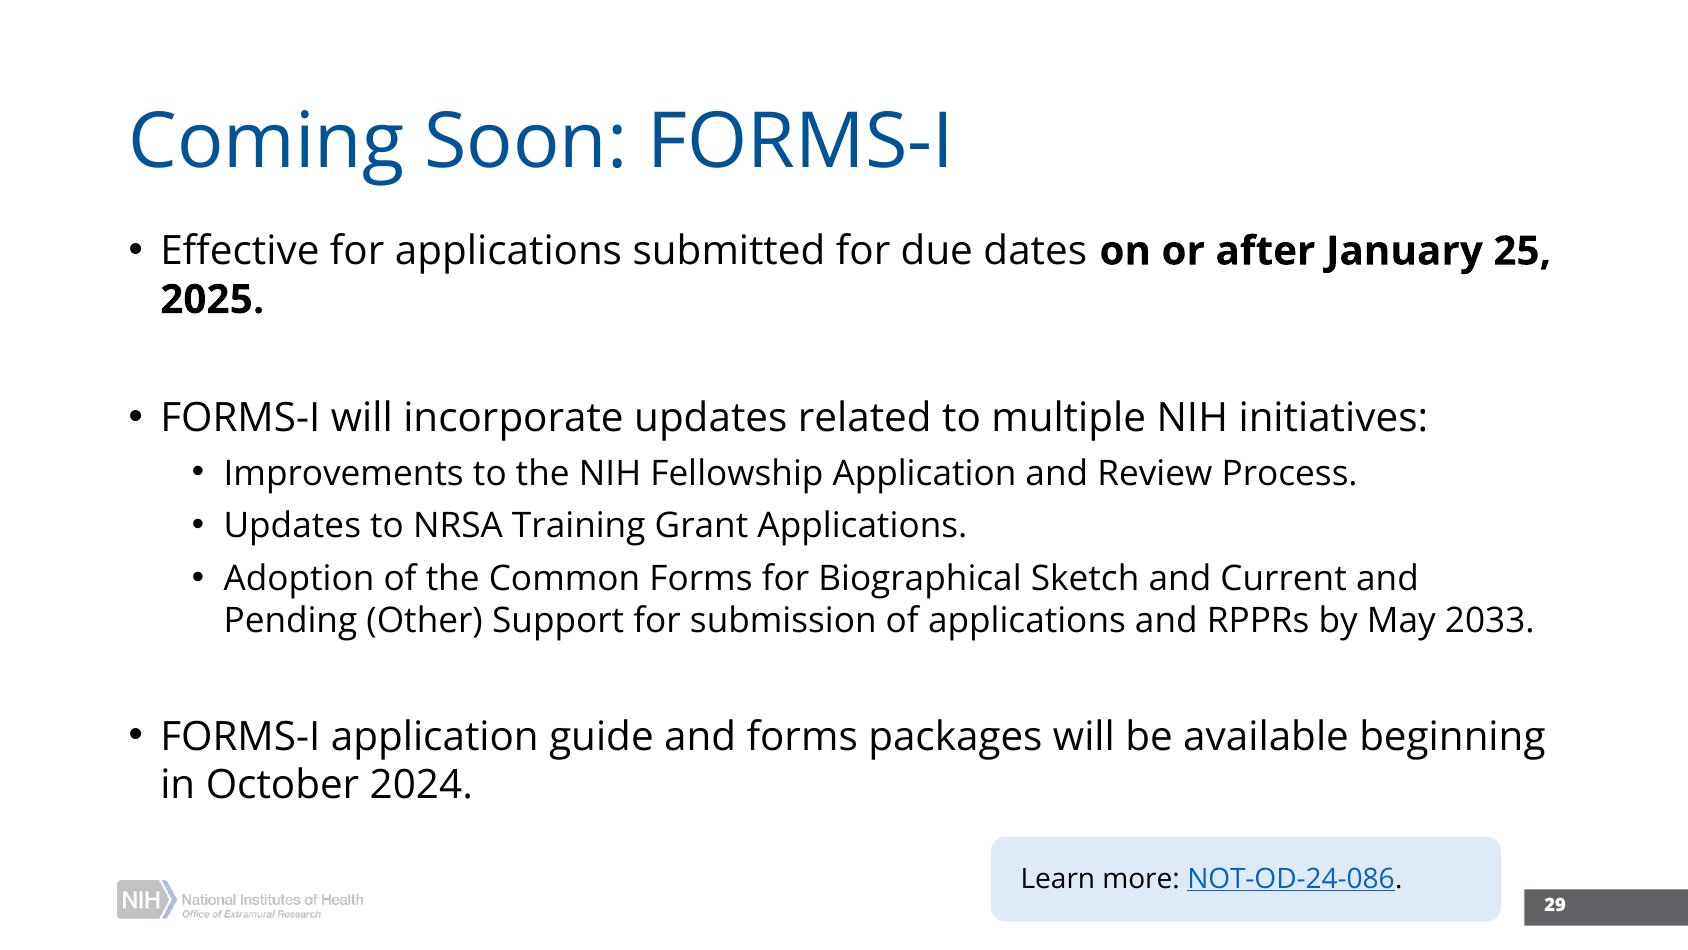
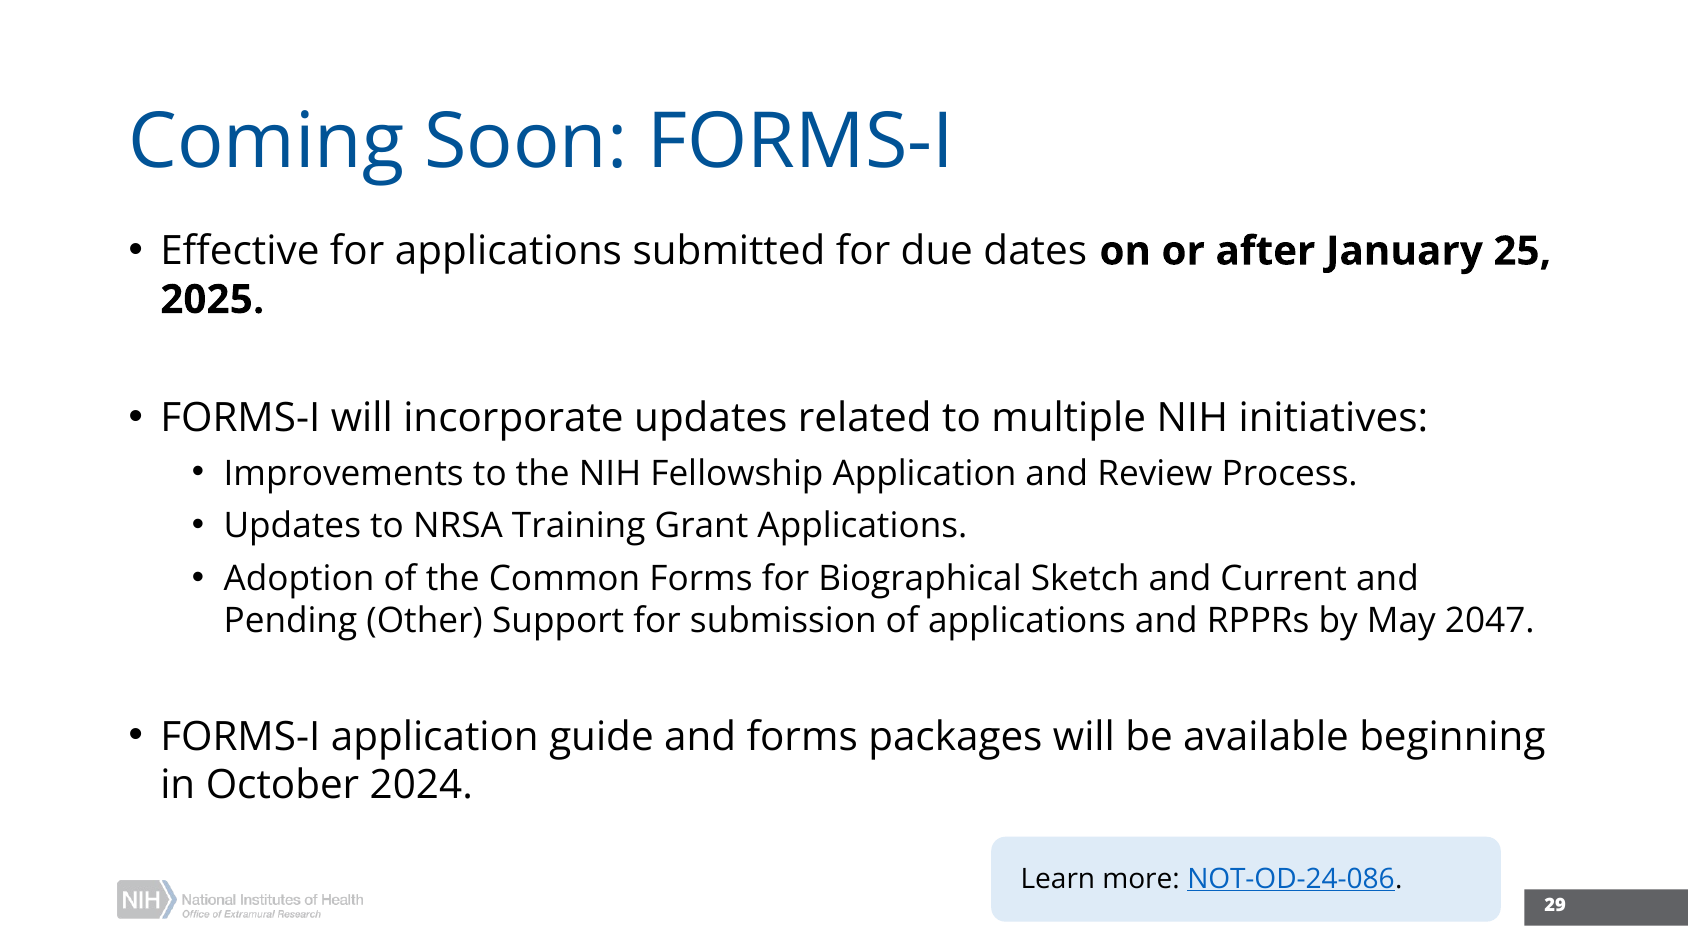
2033: 2033 -> 2047
